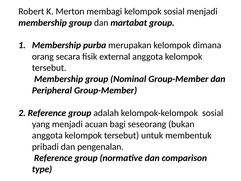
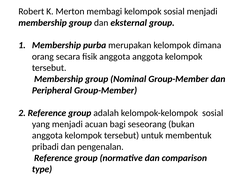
martabat: martabat -> eksternal
fisik external: external -> anggota
